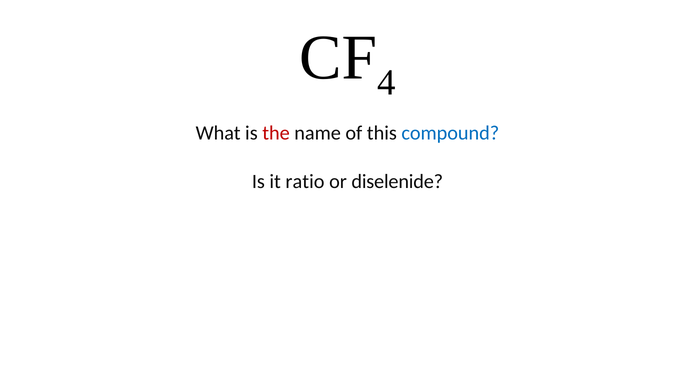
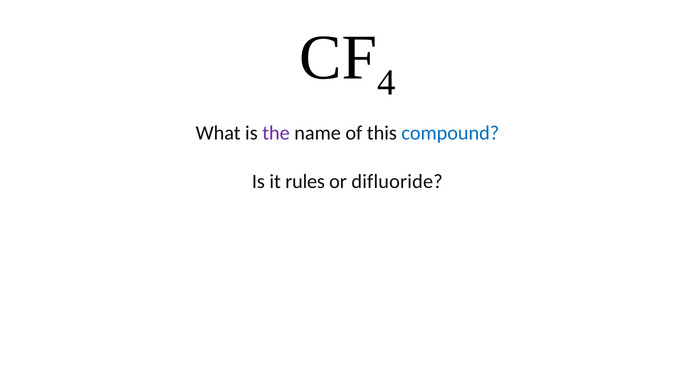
the colour: red -> purple
ratio: ratio -> rules
diselenide: diselenide -> difluoride
